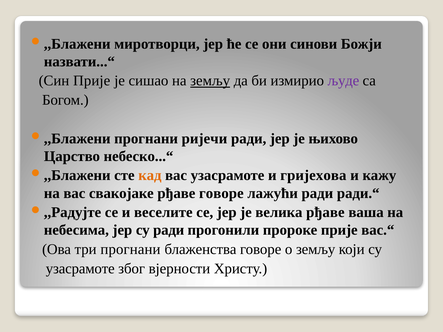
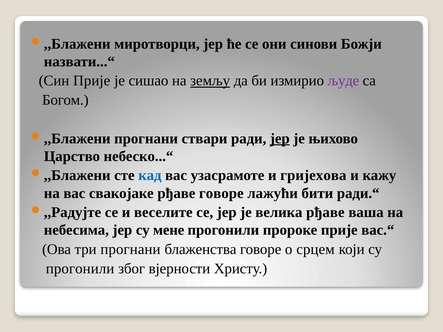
ријечи: ријечи -> ствари
јер at (280, 139) underline: none -> present
кад colour: orange -> blue
лажући ради: ради -> бити
су ради: ради -> мене
о земљу: земљу -> срцем
узасрамоте at (80, 269): узасрамоте -> прогонили
